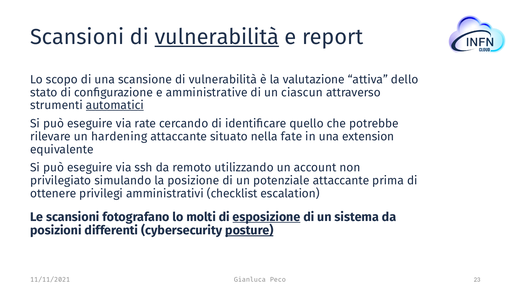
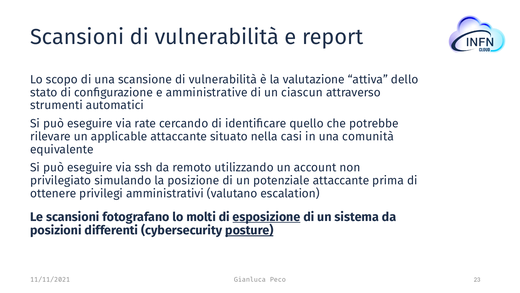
vulnerabilità at (217, 37) underline: present -> none
automatici underline: present -> none
hardening: hardening -> applicable
fate: fate -> casi
extension: extension -> comunità
checklist: checklist -> valutano
